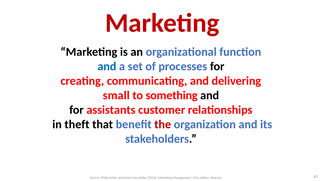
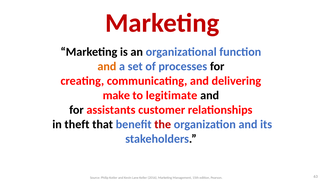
and at (107, 66) colour: blue -> orange
small: small -> make
something: something -> legitimate
